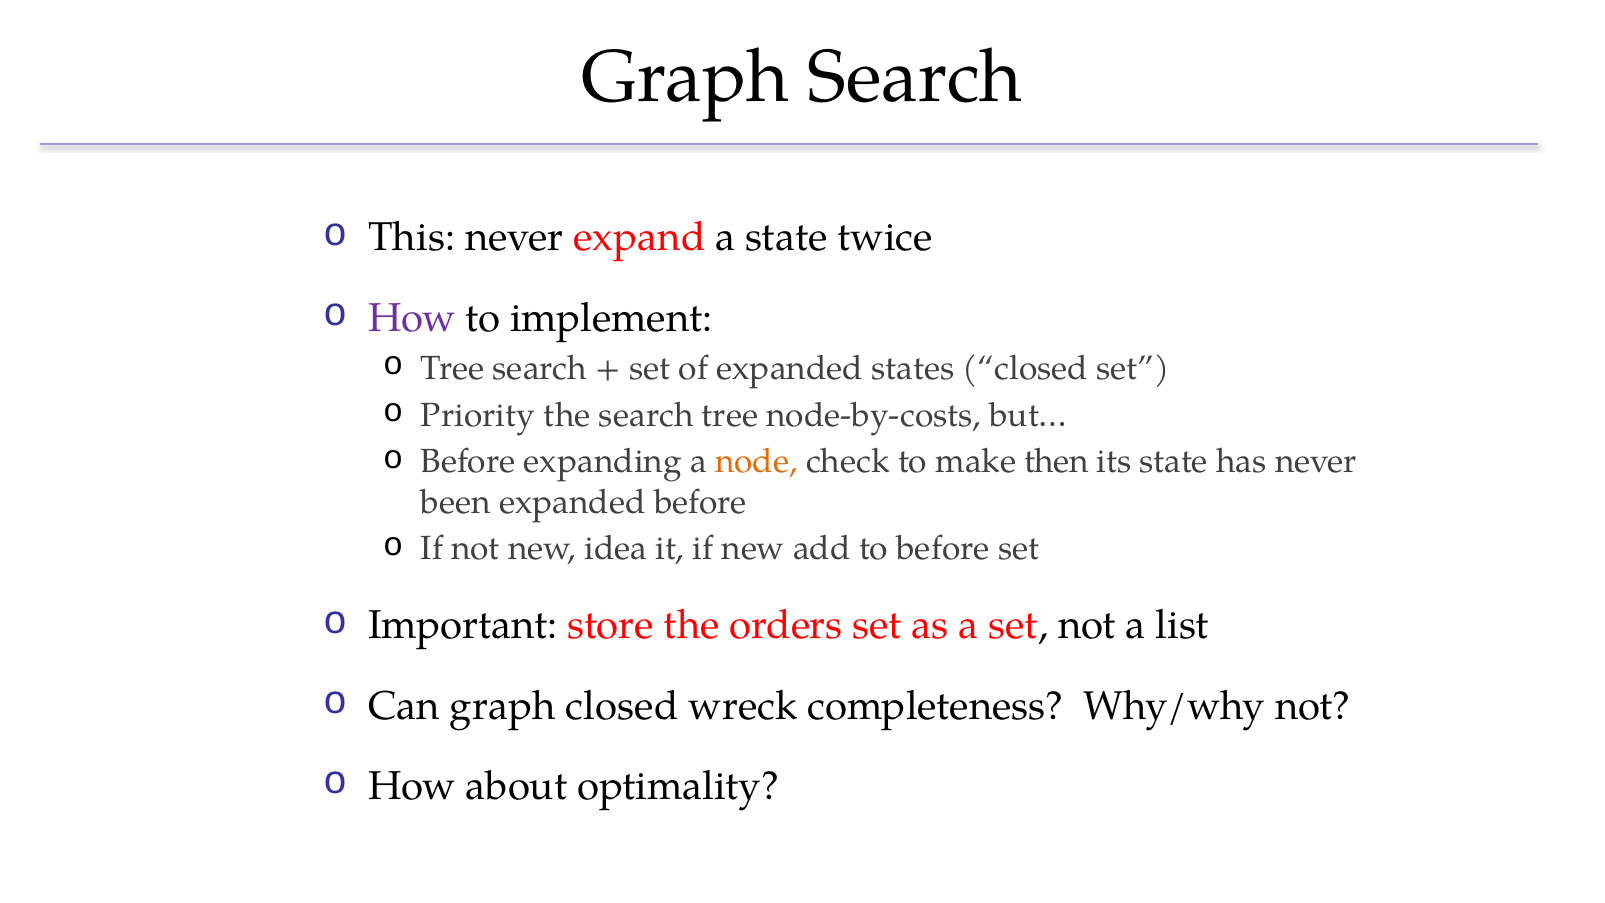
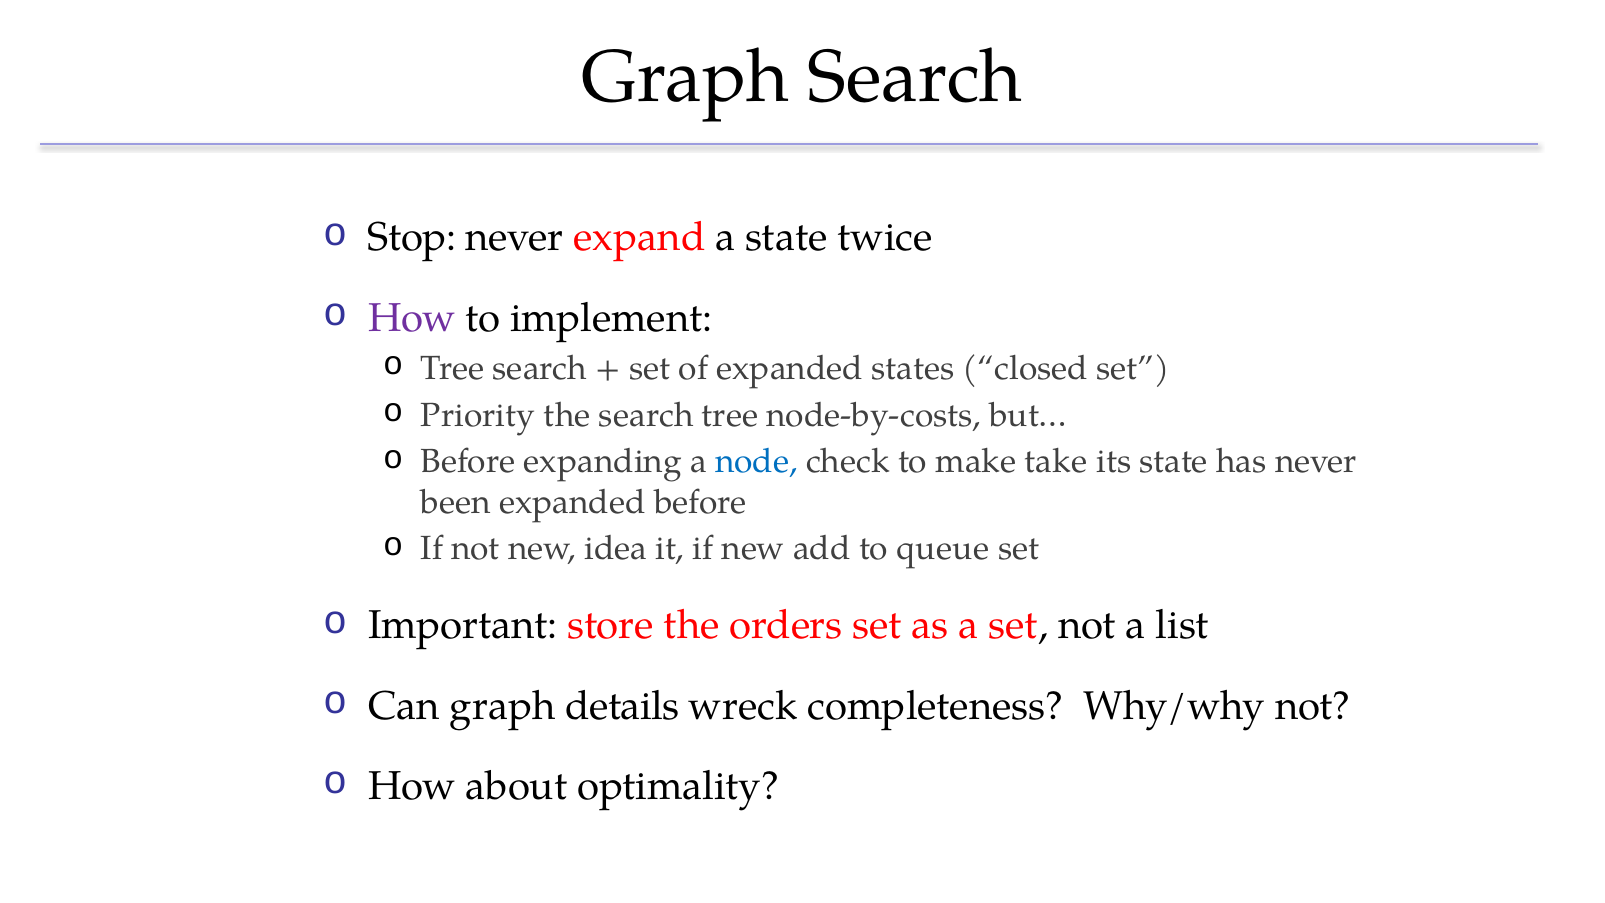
This: This -> Stop
node colour: orange -> blue
then: then -> take
to before: before -> queue
graph closed: closed -> details
